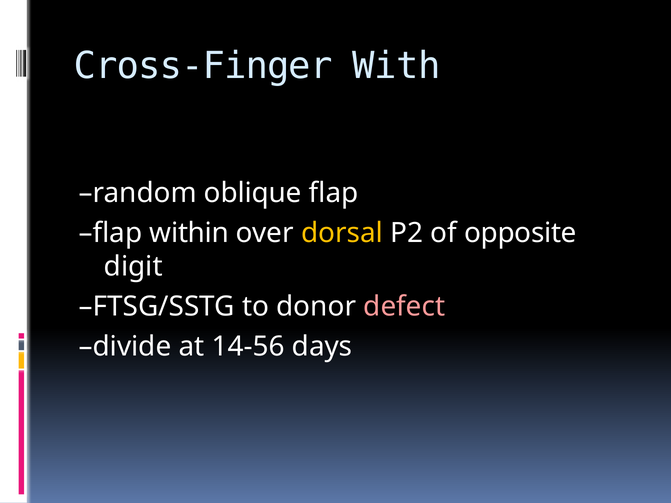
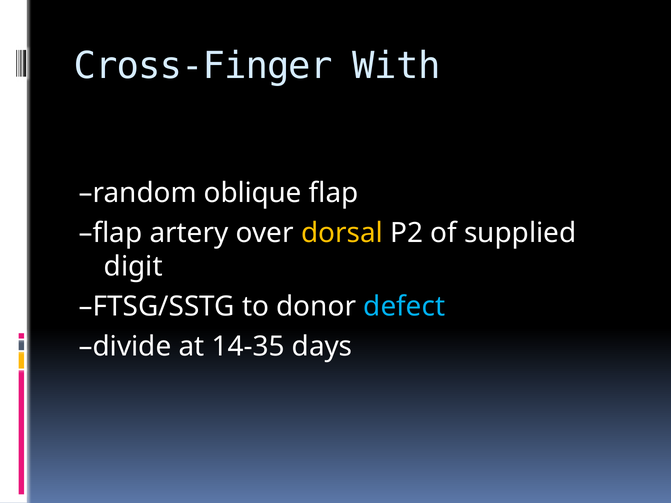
within: within -> artery
opposite: opposite -> supplied
defect colour: pink -> light blue
14-56: 14-56 -> 14-35
